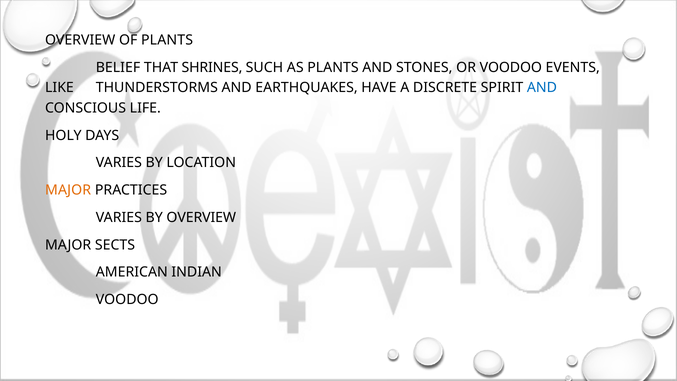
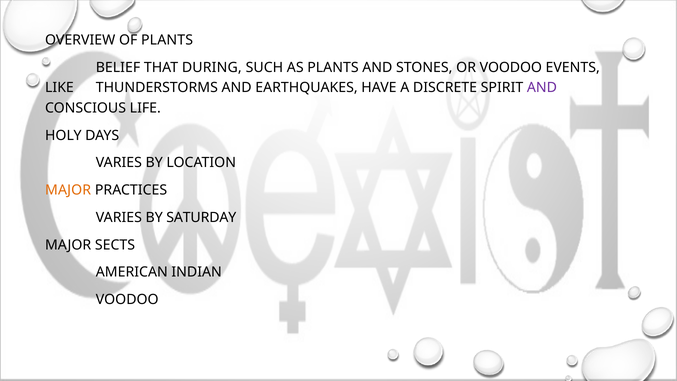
SHRINES: SHRINES -> DURING
AND at (542, 88) colour: blue -> purple
BY OVERVIEW: OVERVIEW -> SATURDAY
